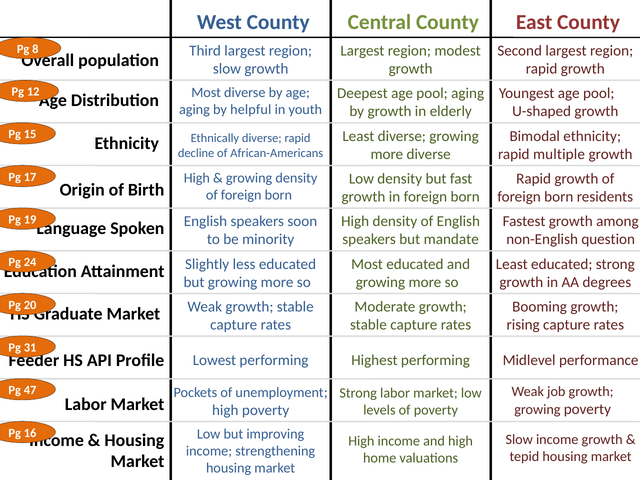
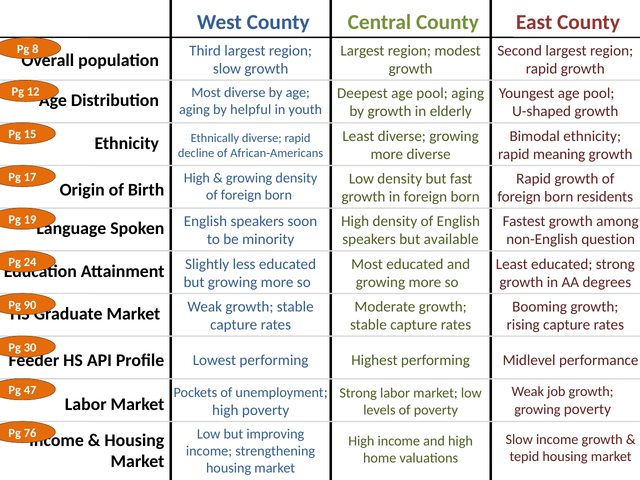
multiple: multiple -> meaning
mandate: mandate -> available
20: 20 -> 90
31: 31 -> 30
16: 16 -> 76
